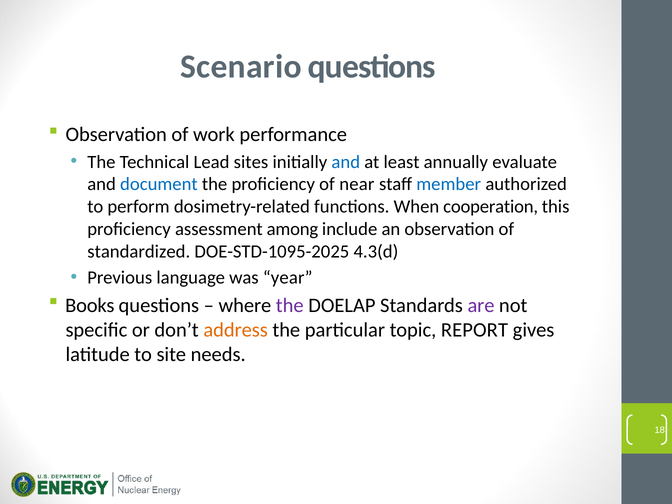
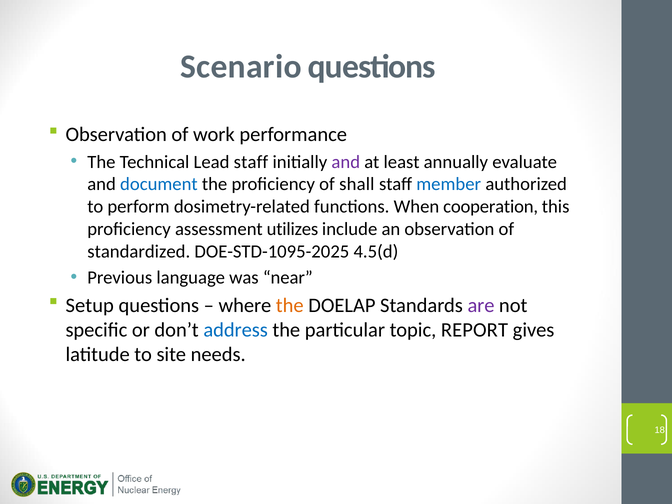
Lead sites: sites -> staff
and at (346, 162) colour: blue -> purple
near: near -> shall
among: among -> utilizes
4.3(d: 4.3(d -> 4.5(d
year: year -> near
Books: Books -> Setup
the at (290, 305) colour: purple -> orange
address colour: orange -> blue
